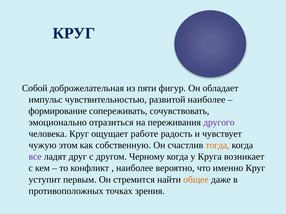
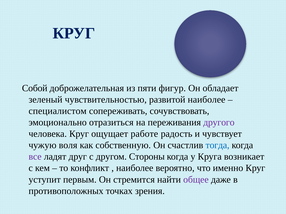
импульс: импульс -> зеленый
формирование: формирование -> специалистом
этом: этом -> воля
тогда colour: orange -> blue
Черному: Черному -> Стороны
общее colour: orange -> purple
